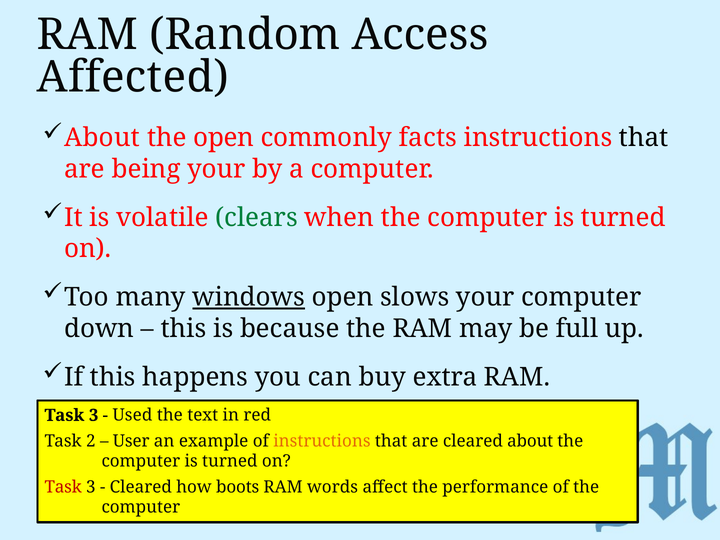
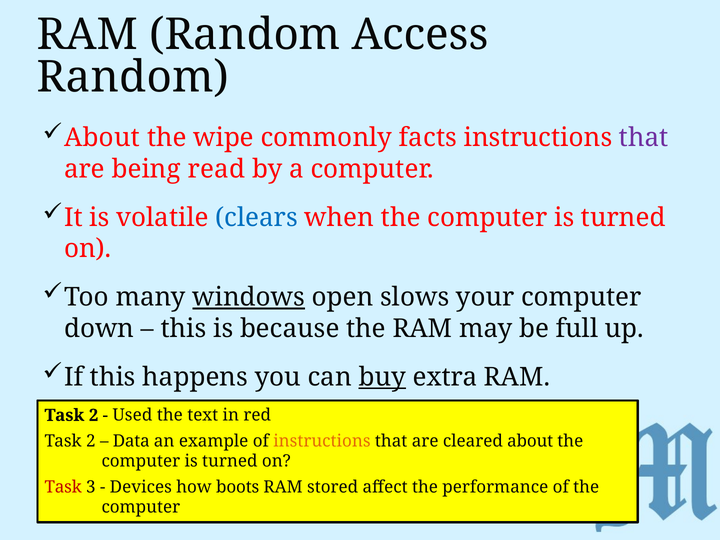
Affected at (133, 77): Affected -> Random
the open: open -> wipe
that at (644, 138) colour: black -> purple
being your: your -> read
clears colour: green -> blue
buy underline: none -> present
3 at (94, 415): 3 -> 2
User: User -> Data
Cleared at (141, 487): Cleared -> Devices
words: words -> stored
